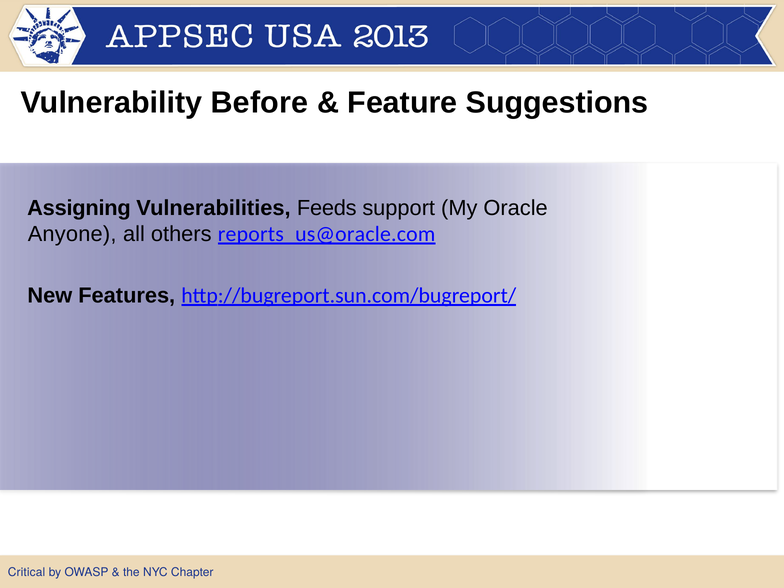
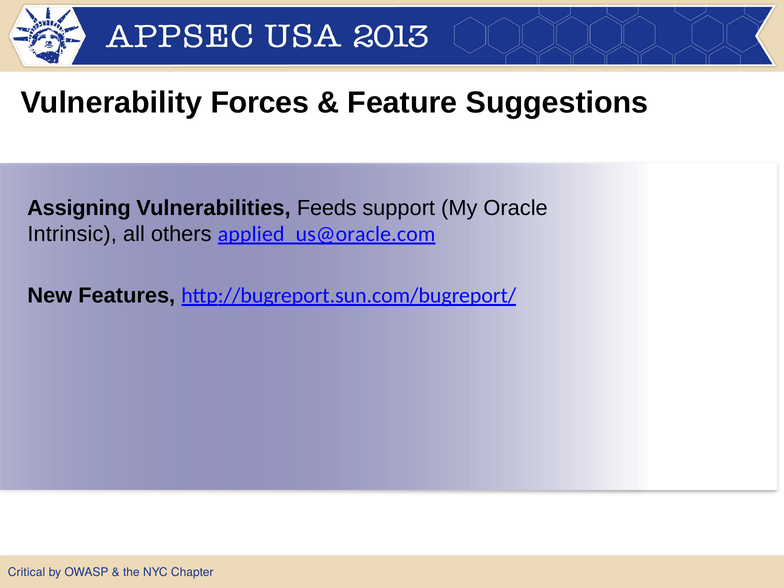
Before: Before -> Forces
Anyone: Anyone -> Intrinsic
reports_us@oracle.com: reports_us@oracle.com -> applied_us@oracle.com
